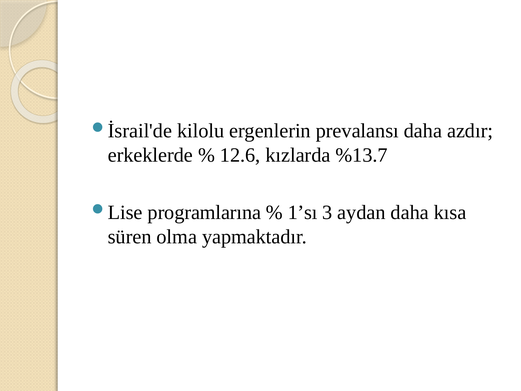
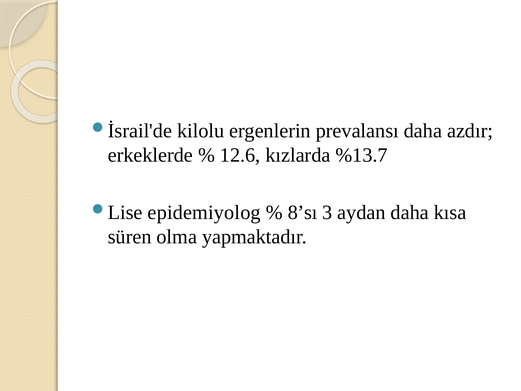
programlarına: programlarına -> epidemiyolog
1’sı: 1’sı -> 8’sı
